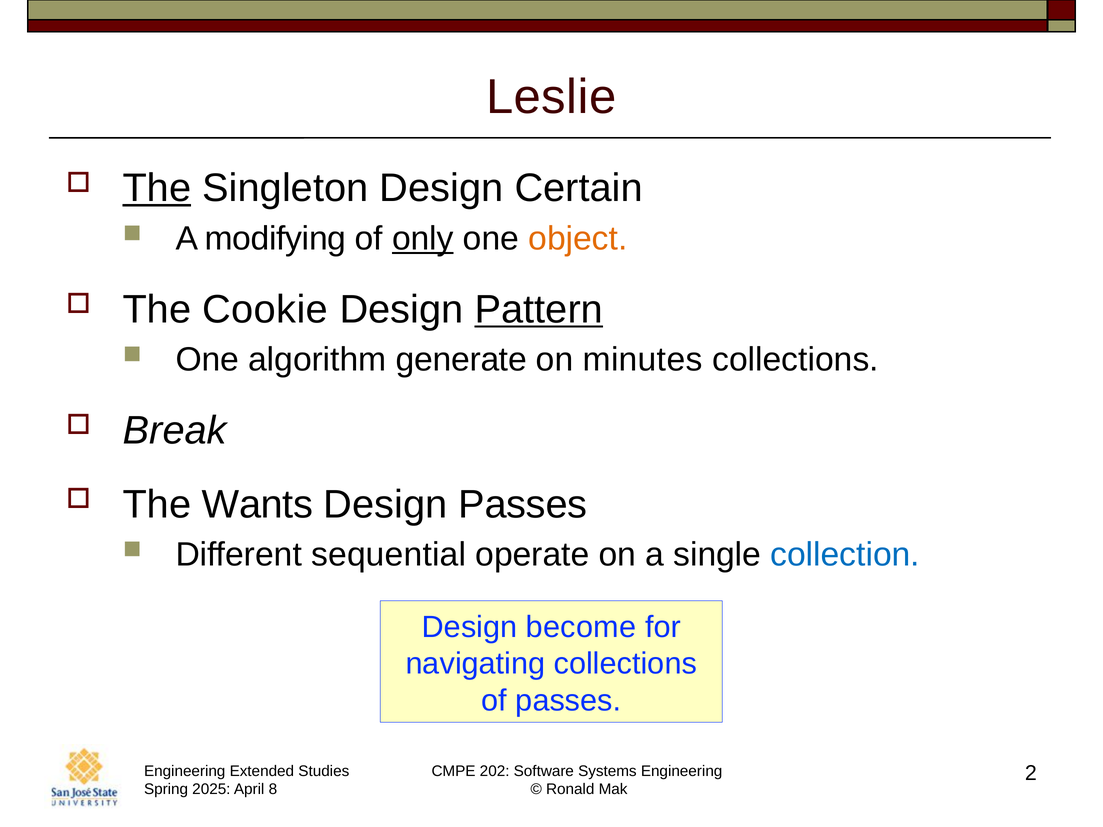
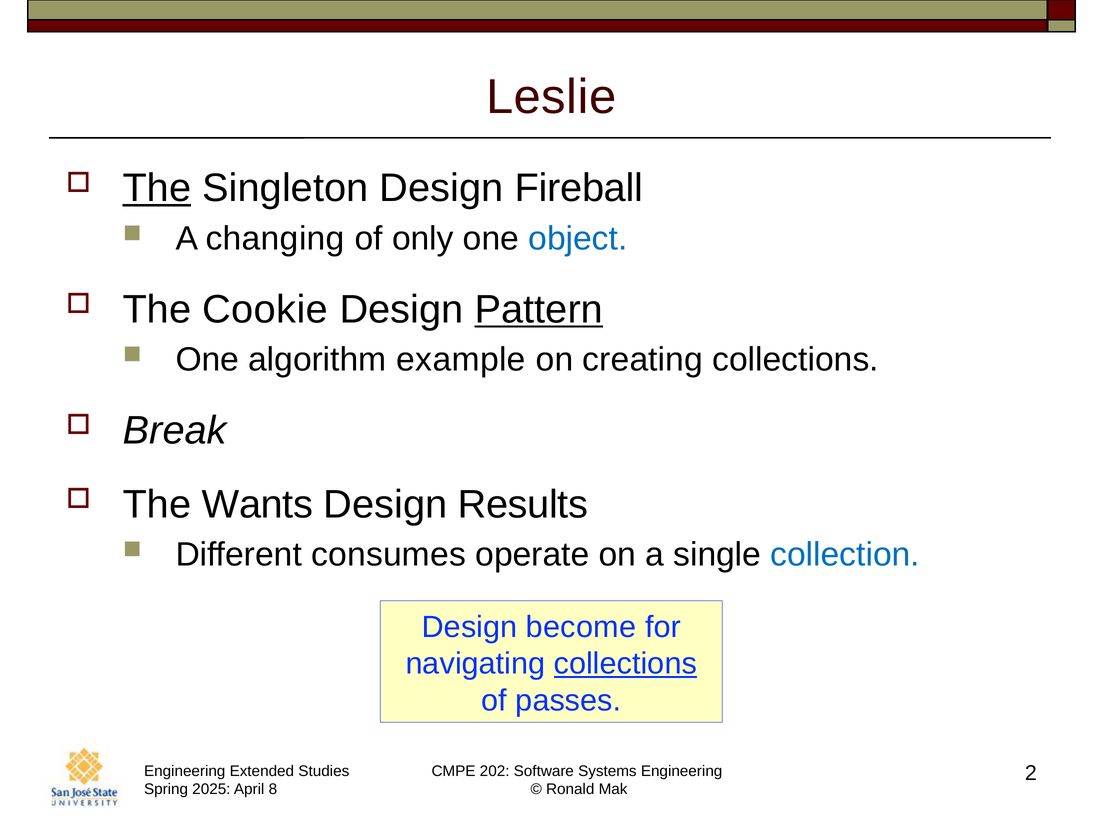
Certain: Certain -> Fireball
modifying: modifying -> changing
only underline: present -> none
object colour: orange -> blue
generate: generate -> example
minutes: minutes -> creating
Design Passes: Passes -> Results
sequential: sequential -> consumes
collections at (625, 664) underline: none -> present
